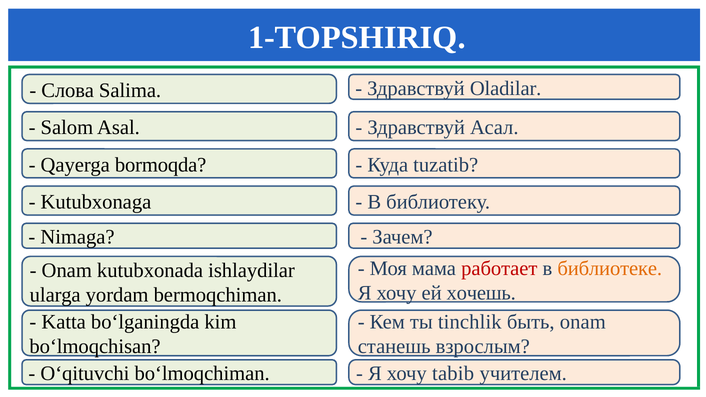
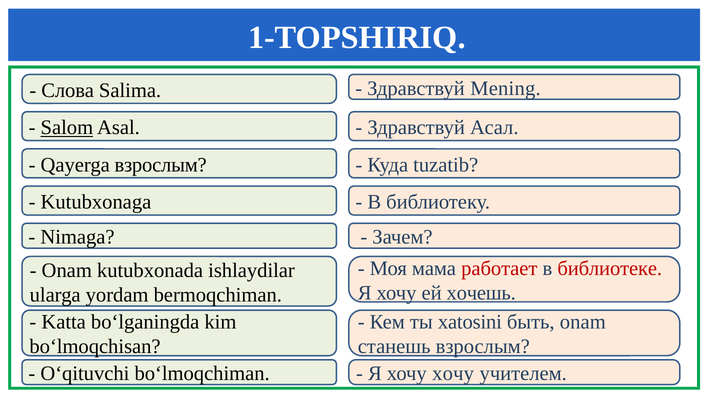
Oladilar: Oladilar -> Mening
Salom underline: none -> present
Qayerga bormoqda: bormoqda -> взрослым
библиотеке colour: orange -> red
tinchlik: tinchlik -> xatosini
хочу tabib: tabib -> хочу
